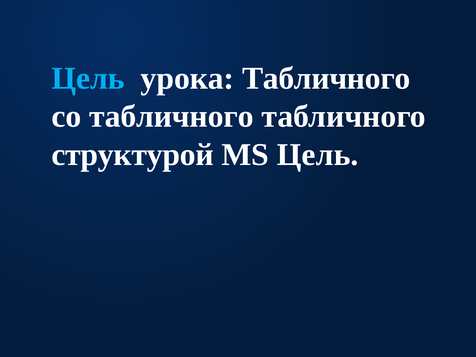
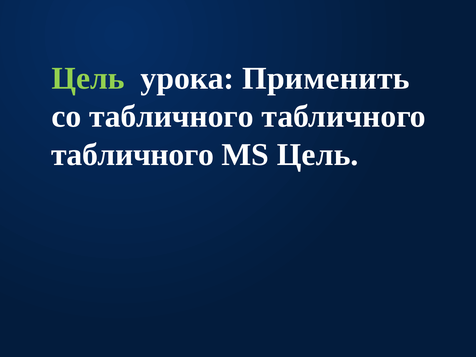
Цель at (88, 78) colour: light blue -> light green
урока Табличного: Табличного -> Применить
структурой at (133, 155): структурой -> табличного
